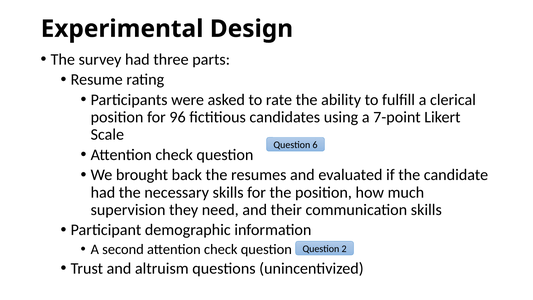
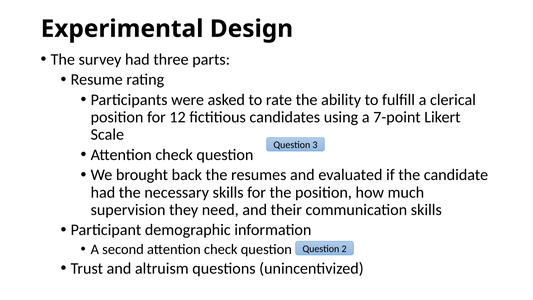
96: 96 -> 12
6: 6 -> 3
